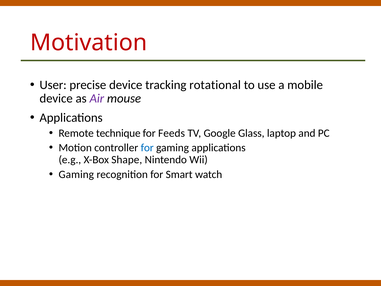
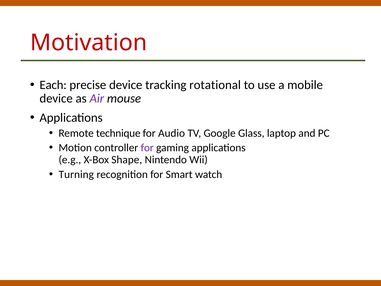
User: User -> Each
Feeds: Feeds -> Audio
for at (147, 148) colour: blue -> purple
Gaming at (76, 174): Gaming -> Turning
